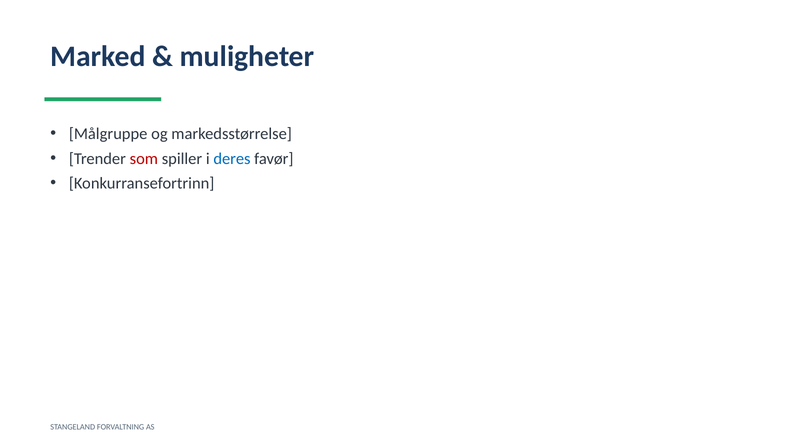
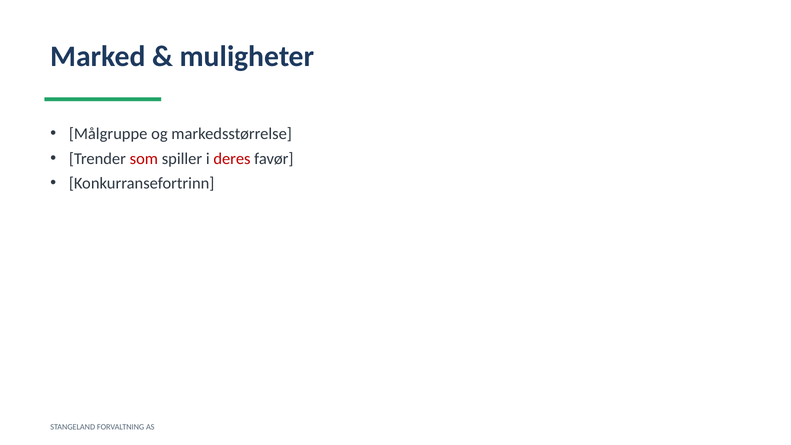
deres colour: blue -> red
